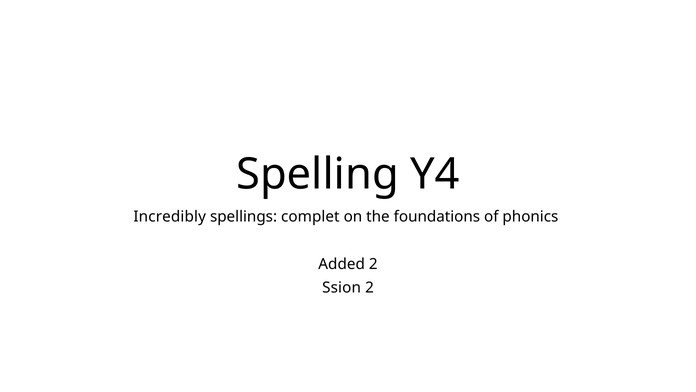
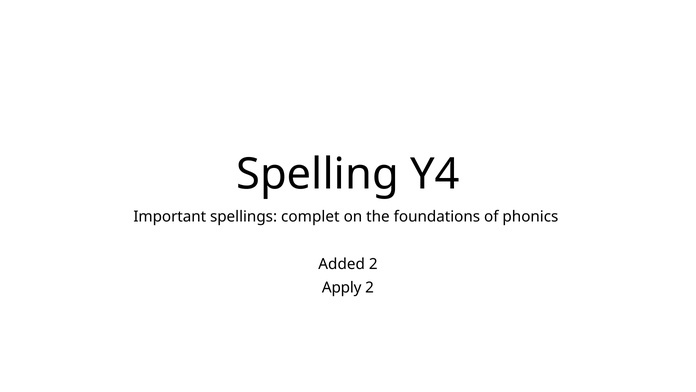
Incredibly: Incredibly -> Important
Ssion: Ssion -> Apply
